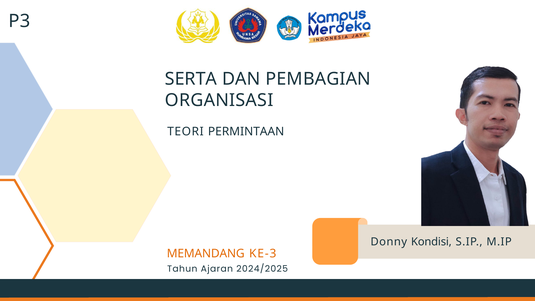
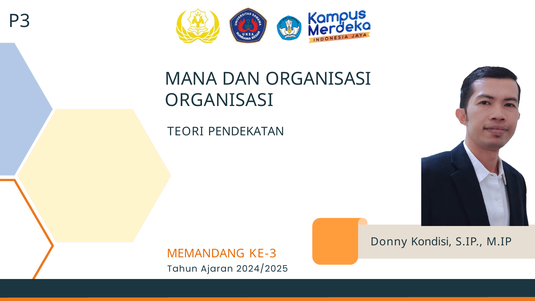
SERTA: SERTA -> MANA
DAN PEMBAGIAN: PEMBAGIAN -> ORGANISASI
PERMINTAAN: PERMINTAAN -> PENDEKATAN
